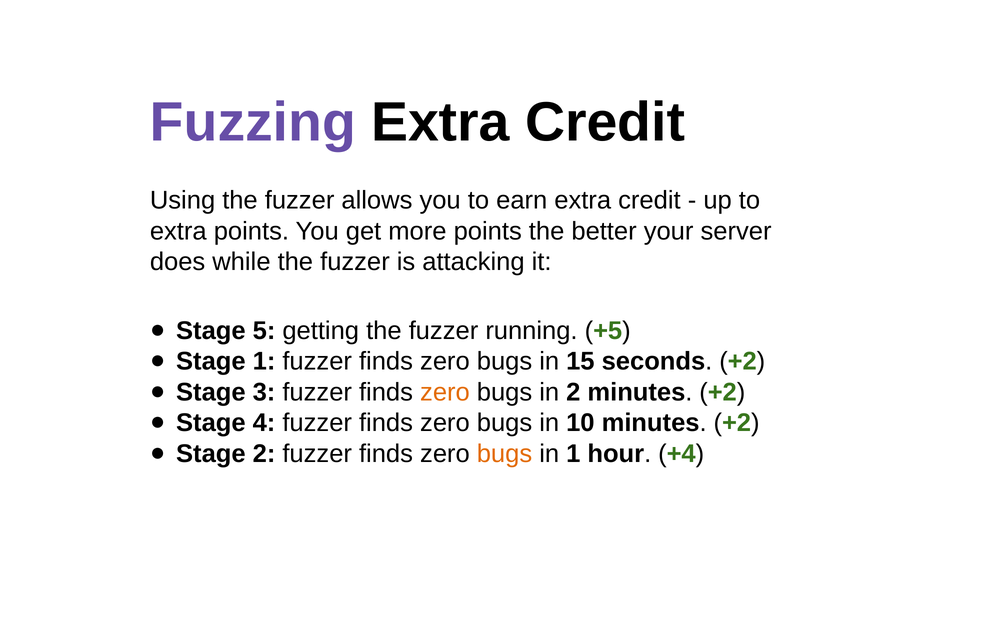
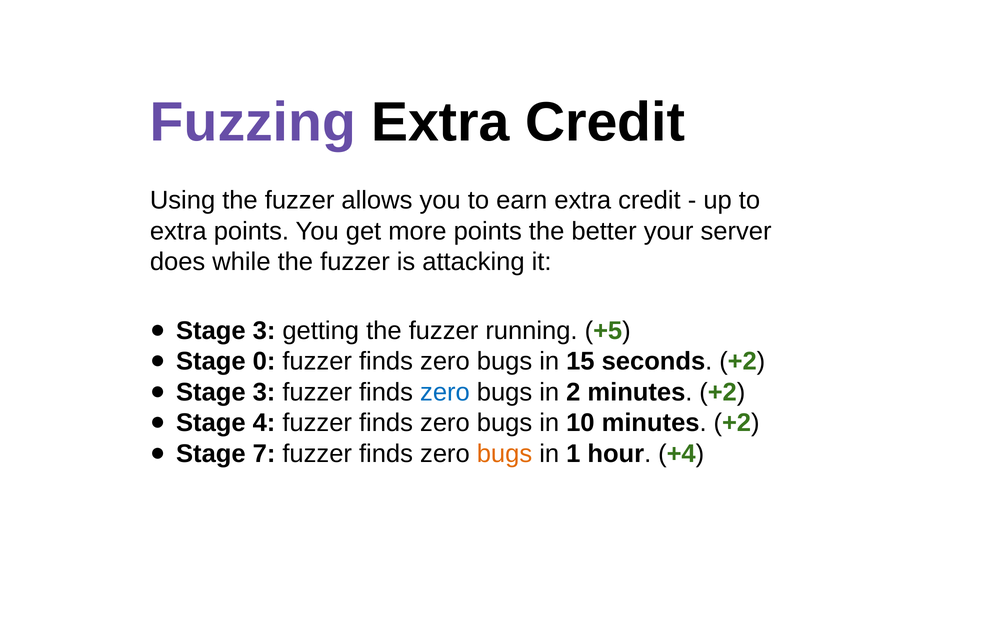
5 at (264, 331): 5 -> 3
Stage 1: 1 -> 0
zero at (445, 392) colour: orange -> blue
Stage 2: 2 -> 7
